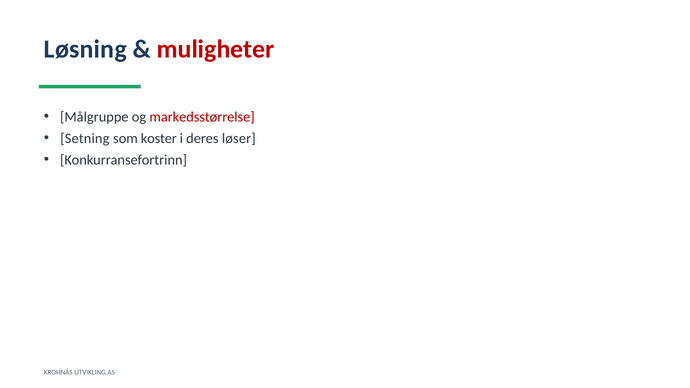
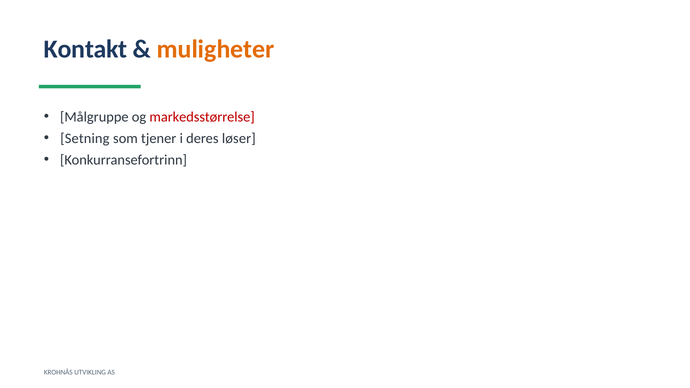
Løsning: Løsning -> Kontakt
muligheter colour: red -> orange
koster: koster -> tjener
